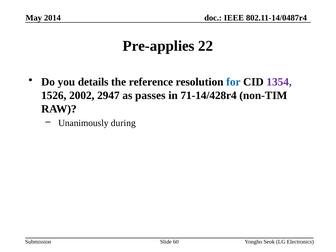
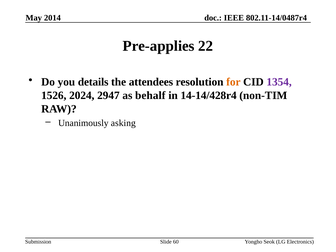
reference: reference -> attendees
for colour: blue -> orange
2002: 2002 -> 2024
passes: passes -> behalf
71-14/428r4: 71-14/428r4 -> 14-14/428r4
during: during -> asking
